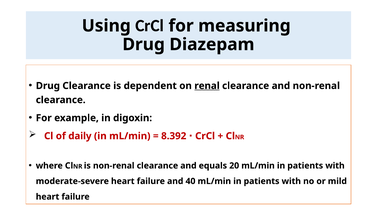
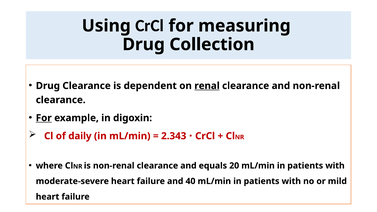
Diazepam: Diazepam -> Collection
For at (44, 118) underline: none -> present
8.392: 8.392 -> 2.343
